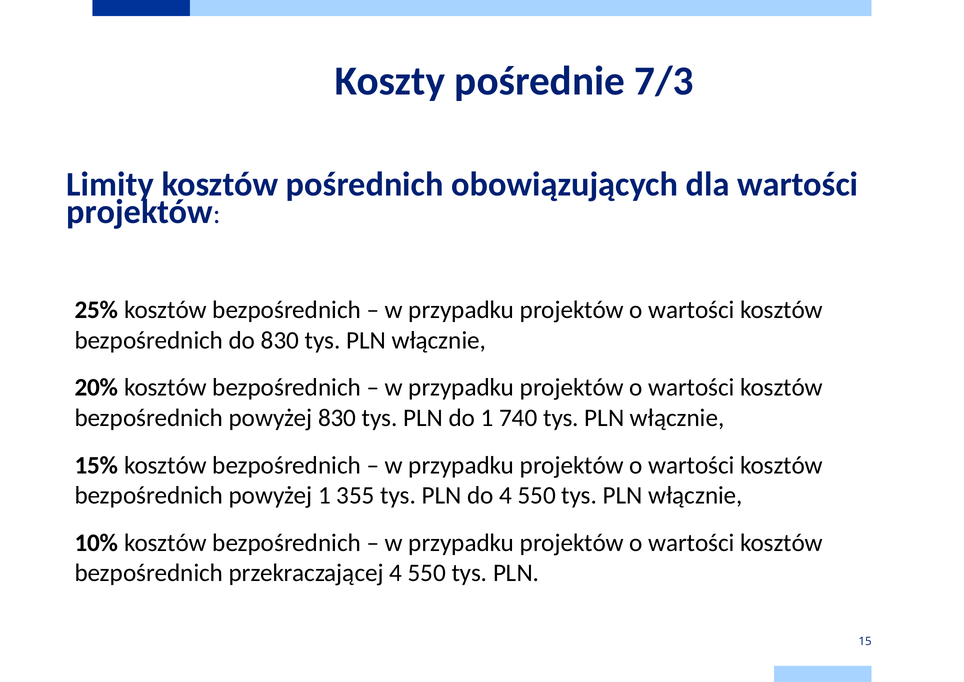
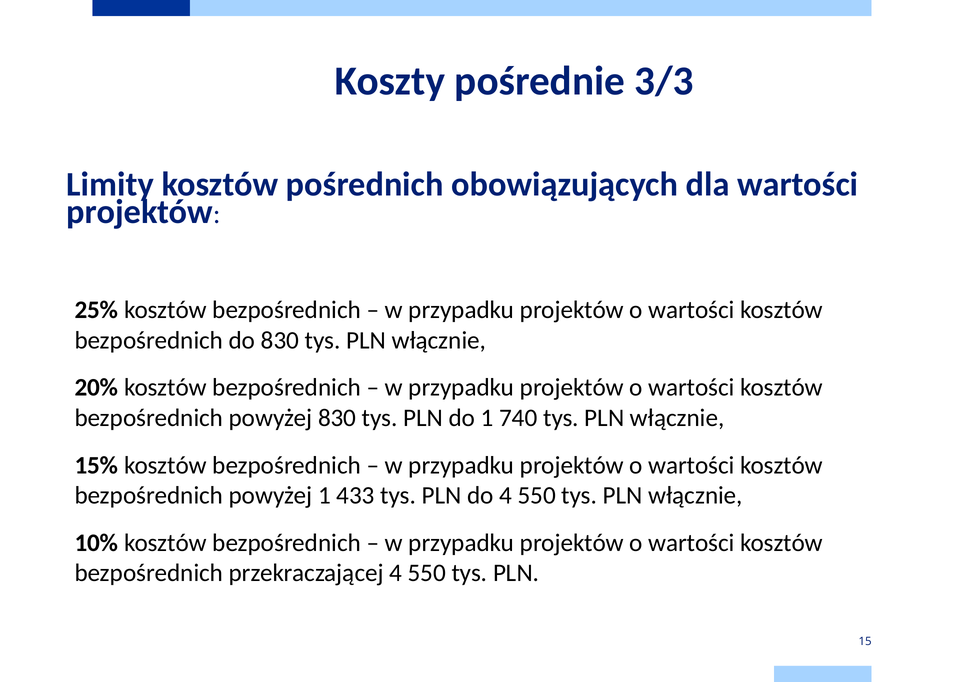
7/3: 7/3 -> 3/3
355: 355 -> 433
